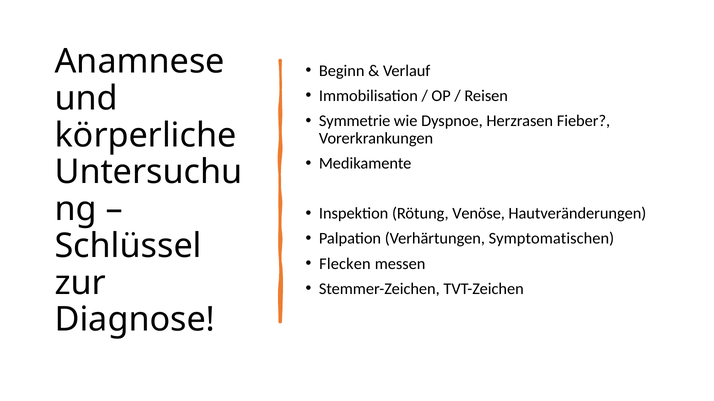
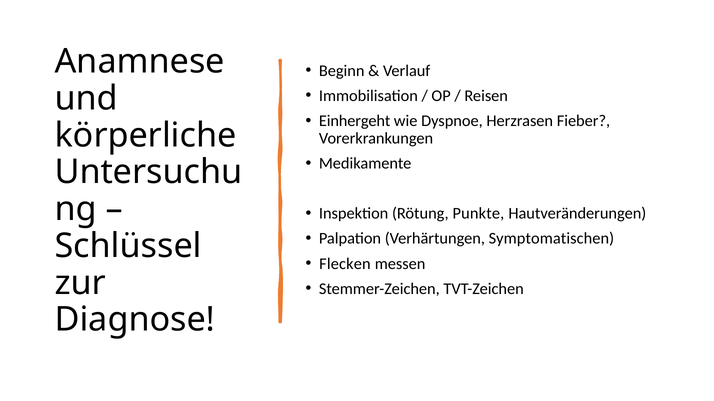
Symmetrie: Symmetrie -> Einhergeht
Venöse: Venöse -> Punkte
